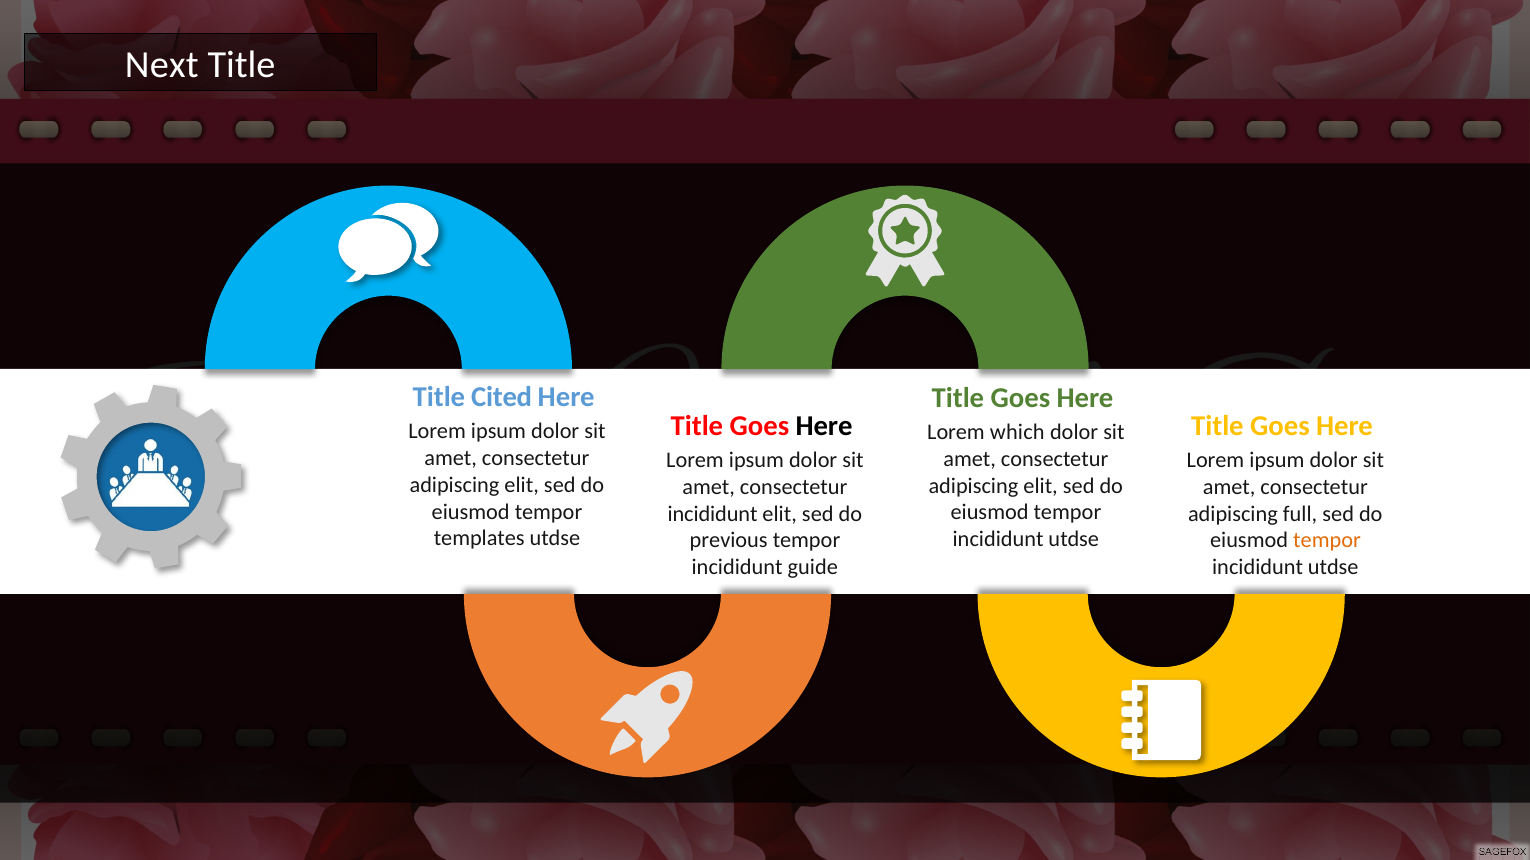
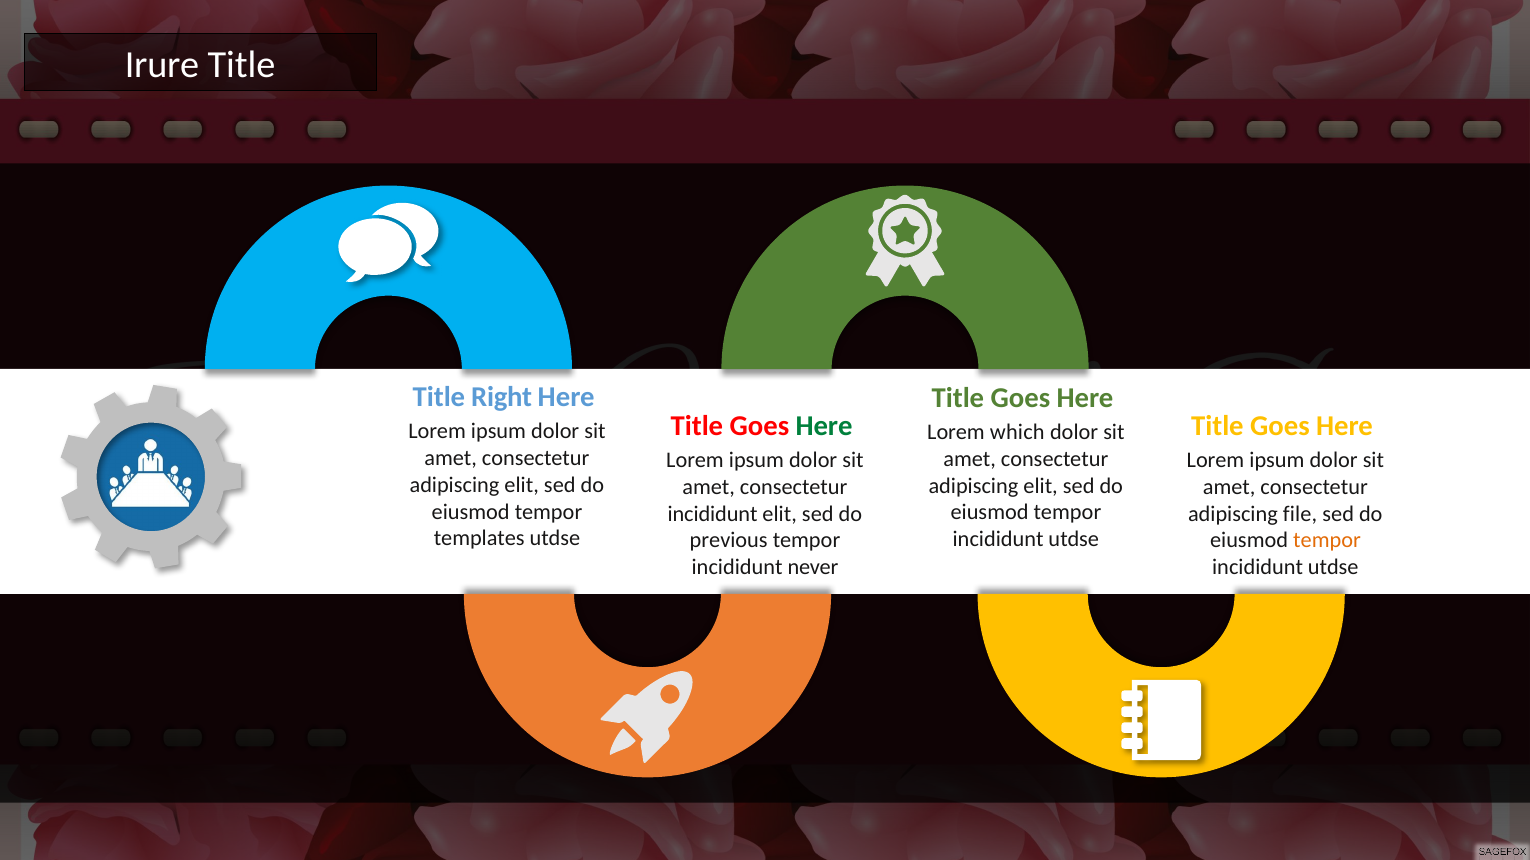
Next: Next -> Irure
Cited: Cited -> Right
Here at (824, 426) colour: black -> green
full: full -> file
guide: guide -> never
